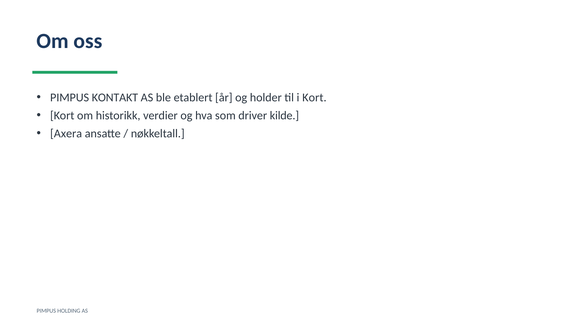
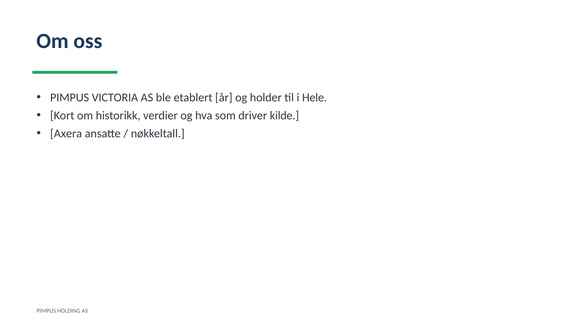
KONTAKT: KONTAKT -> VICTORIA
i Kort: Kort -> Hele
